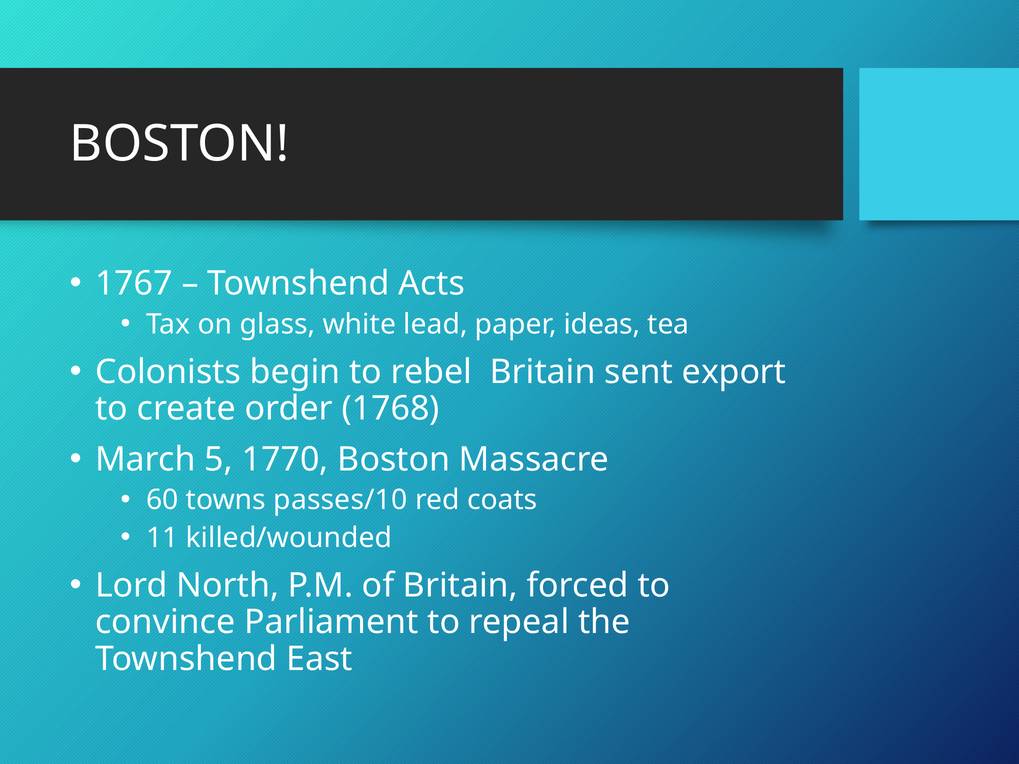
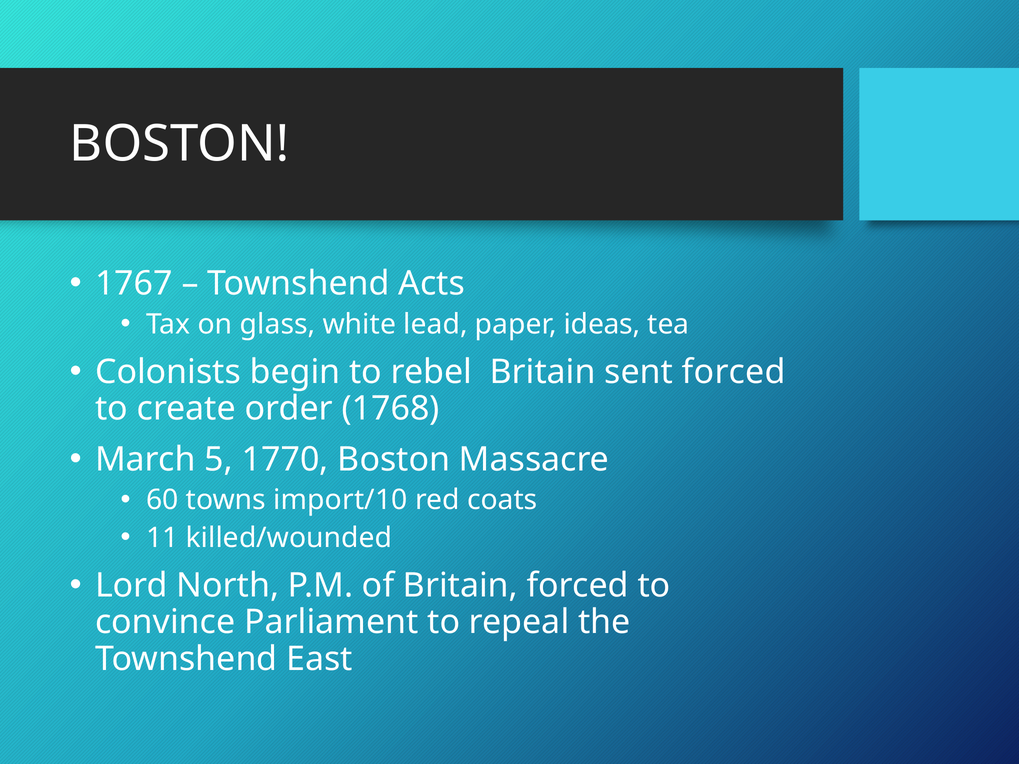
sent export: export -> forced
passes/10: passes/10 -> import/10
